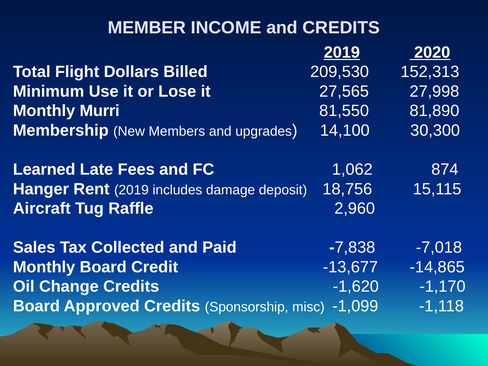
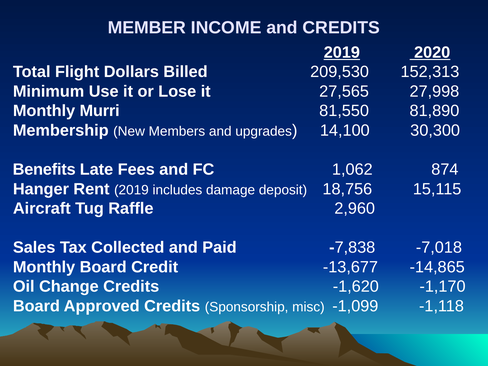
Learned: Learned -> Benefits
